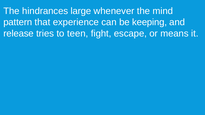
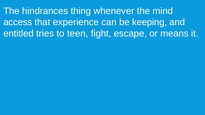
large: large -> thing
pattern: pattern -> access
release: release -> entitled
